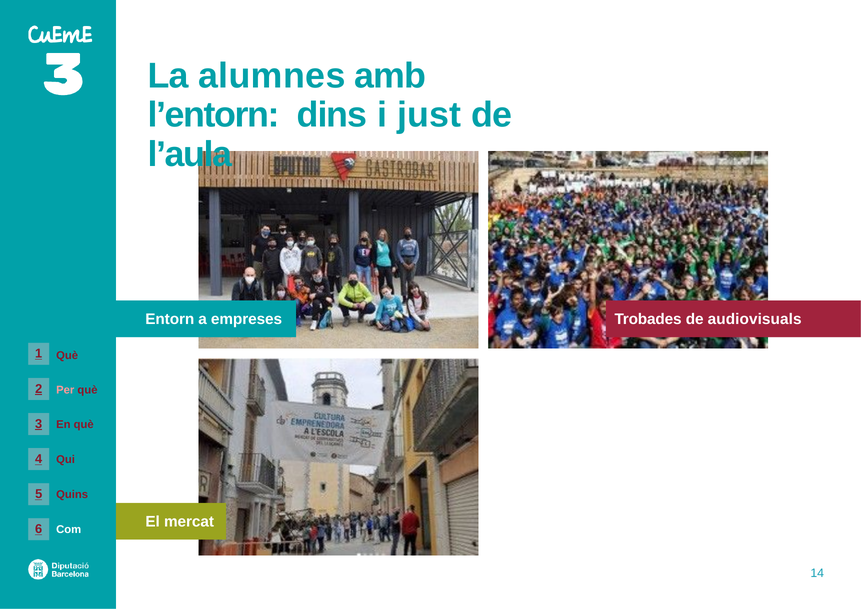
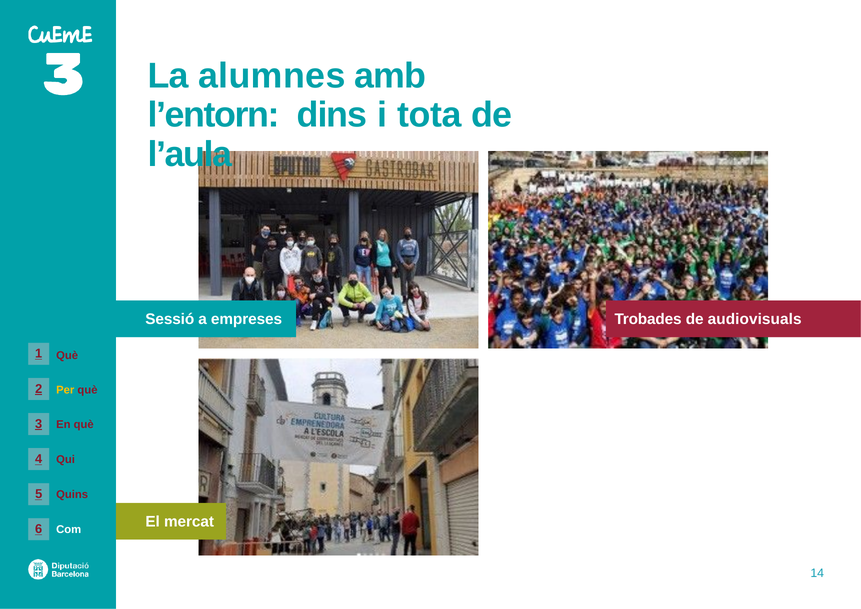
just: just -> tota
Entorn: Entorn -> Sessió
Per colour: pink -> yellow
